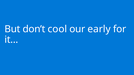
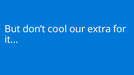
early: early -> extra
